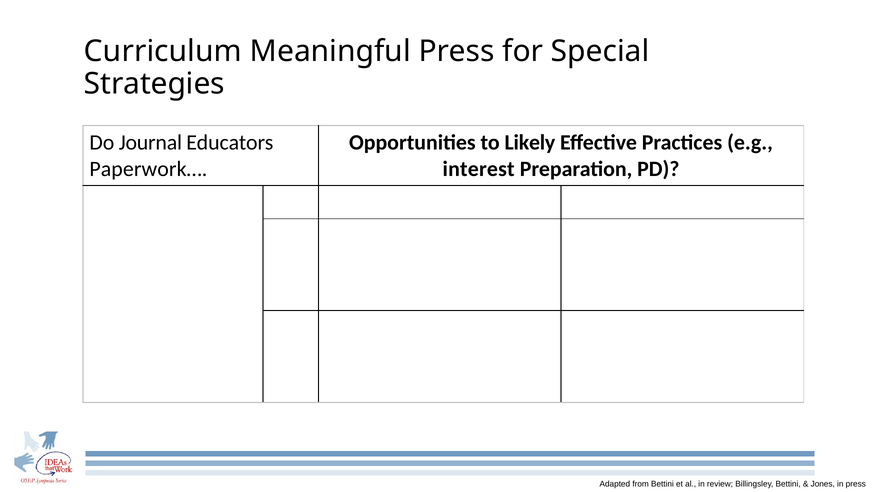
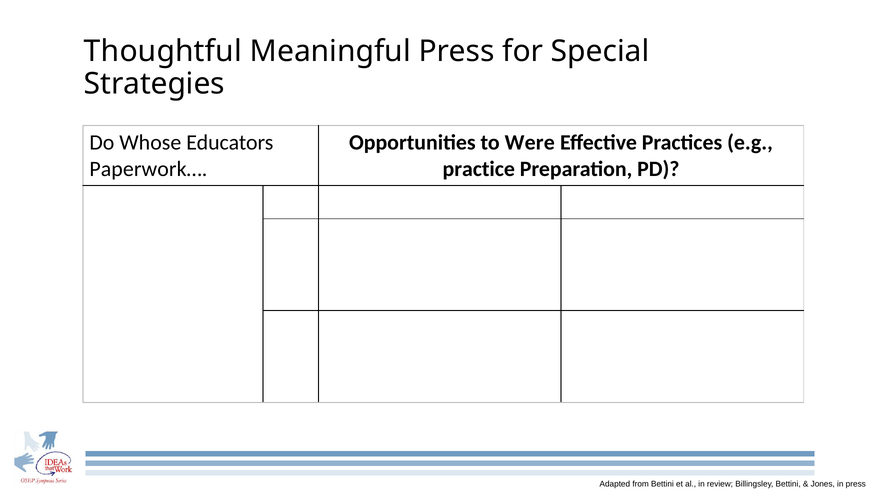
Curriculum: Curriculum -> Thoughtful
Journal: Journal -> Whose
Likely: Likely -> Were
interest: interest -> practice
